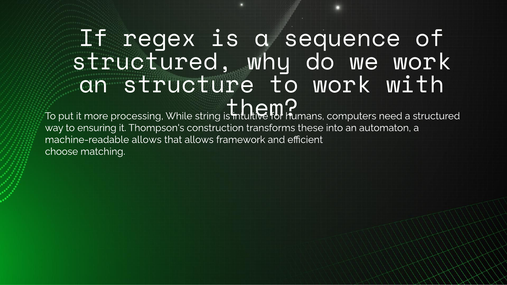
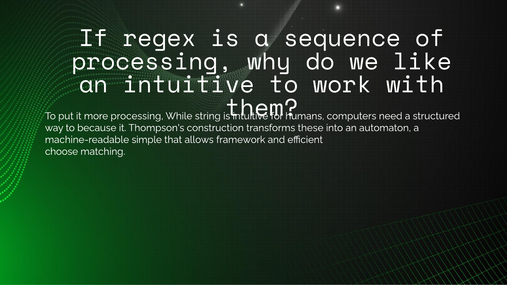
structured at (152, 61): structured -> processing
we work: work -> like
an structure: structure -> intuitive
ensuring: ensuring -> because
machine-readable allows: allows -> simple
